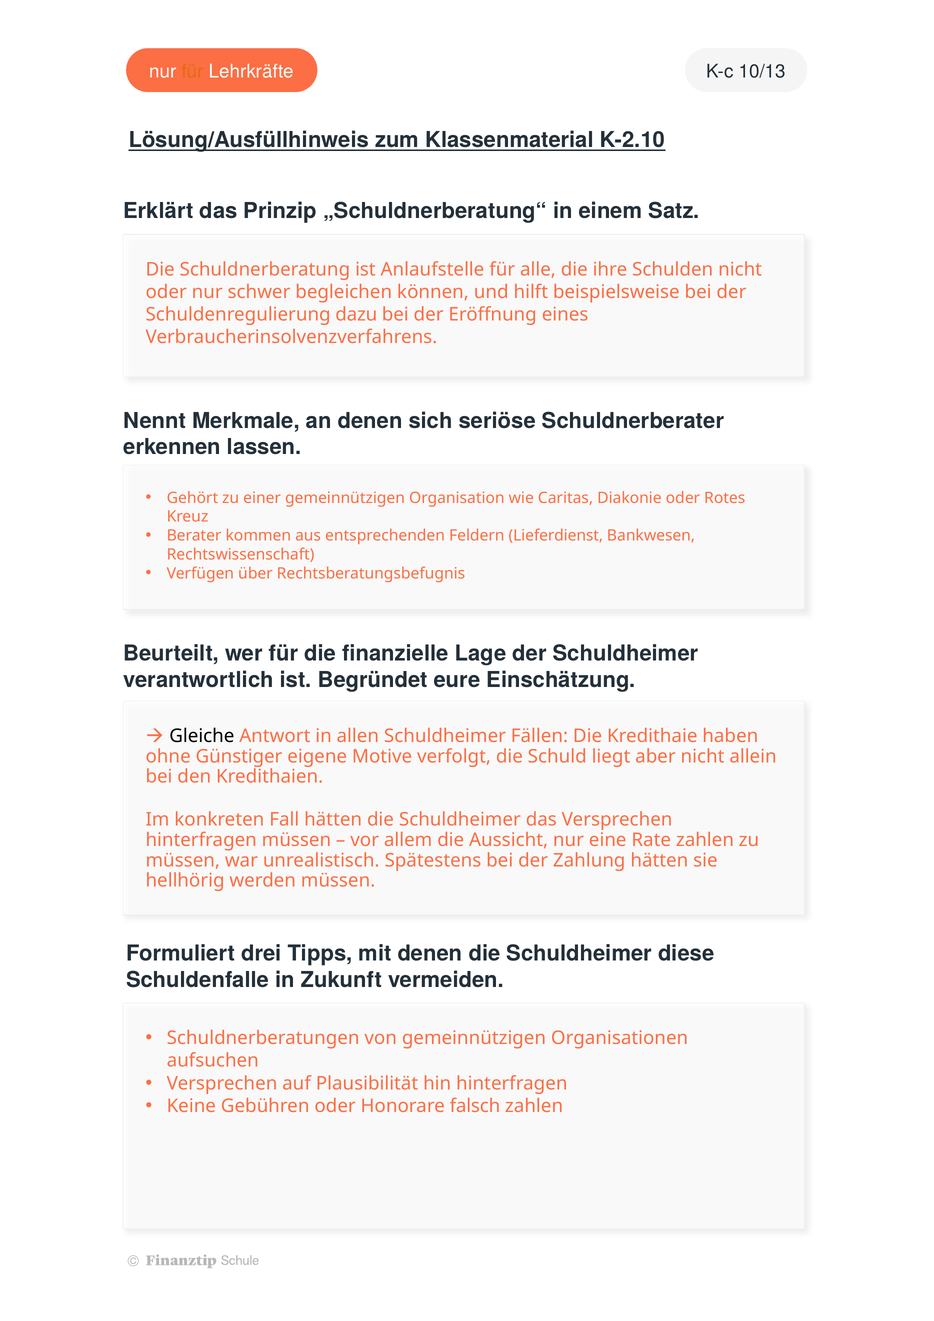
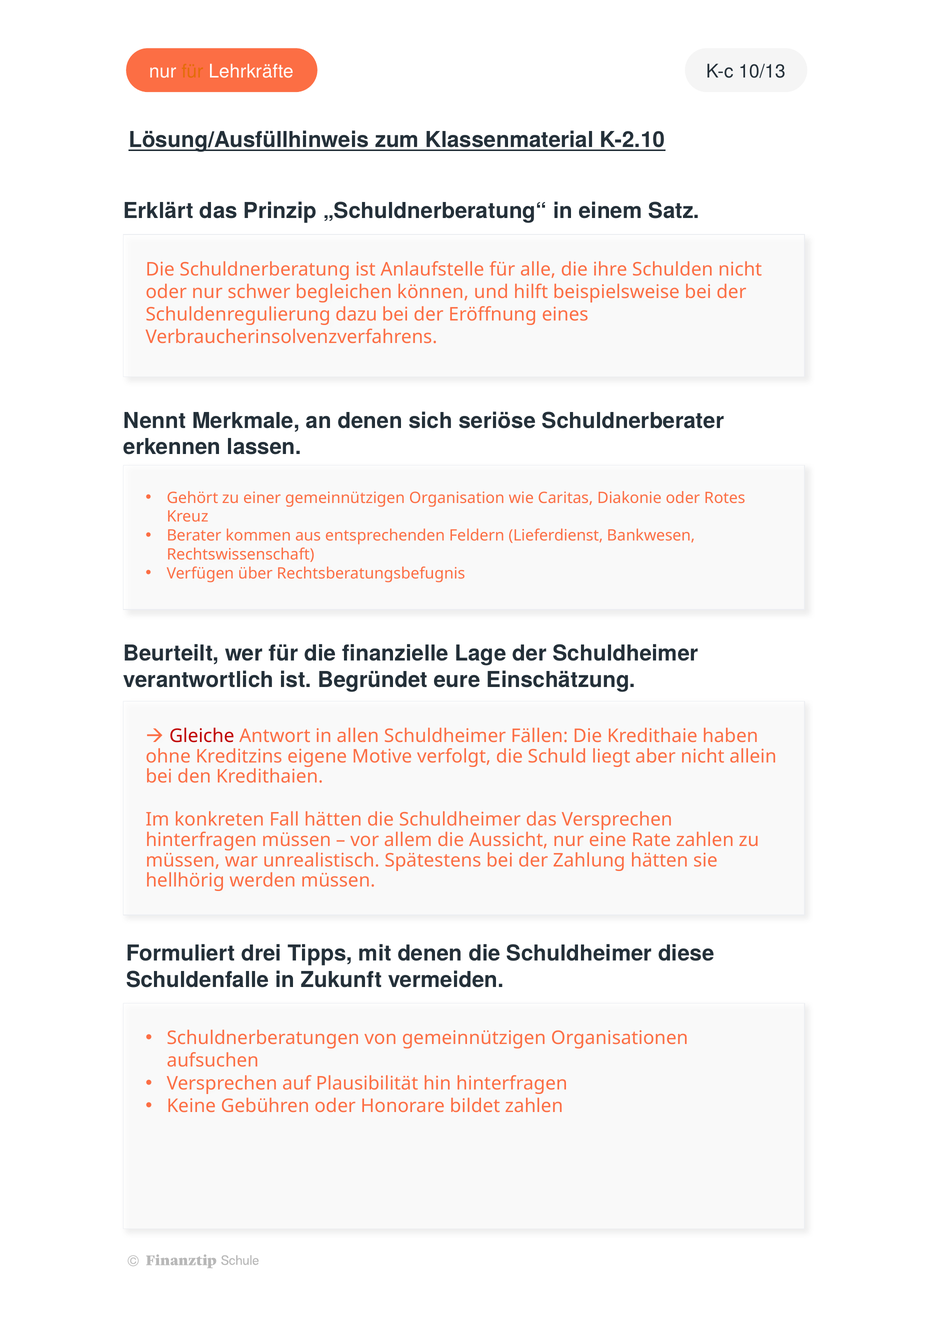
Gleiche colour: black -> red
Günstiger: Günstiger -> Kreditzins
falsch: falsch -> bildet
